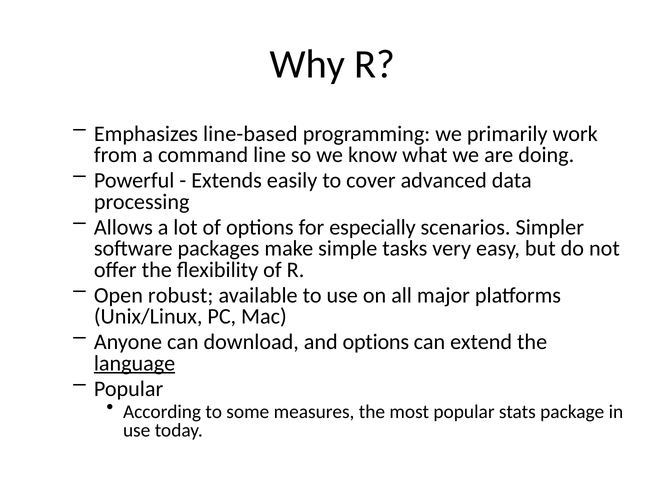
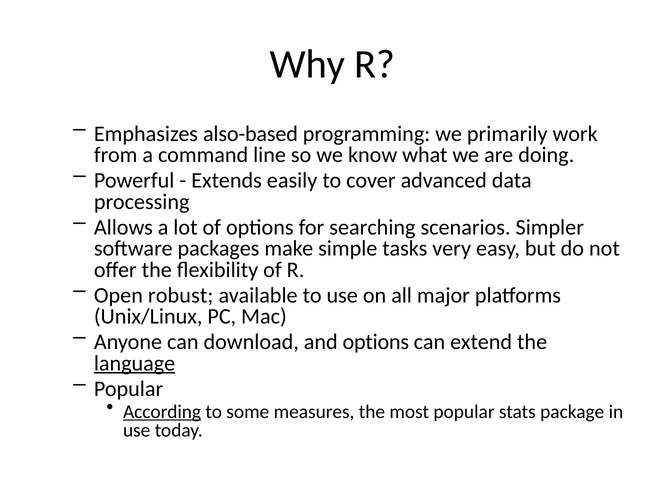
line-based: line-based -> also-based
especially: especially -> searching
According underline: none -> present
